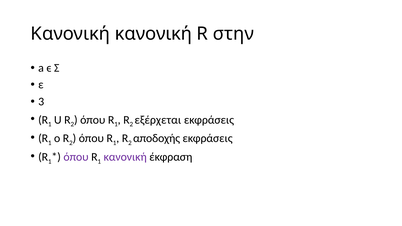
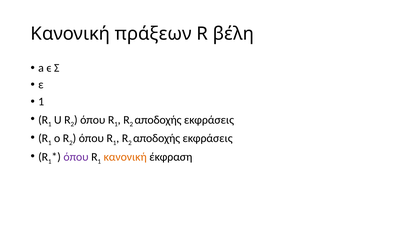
Kανονική κανονική: κανονική -> πράξεων
στην: στην -> βέλη
3 at (41, 102): 3 -> 1
εξέρχεται at (158, 120): εξέρχεται -> αποδοχής
κανονική at (125, 157) colour: purple -> orange
